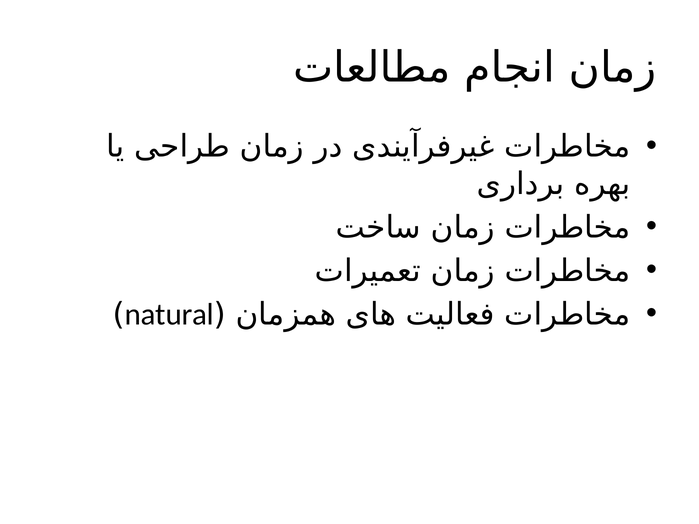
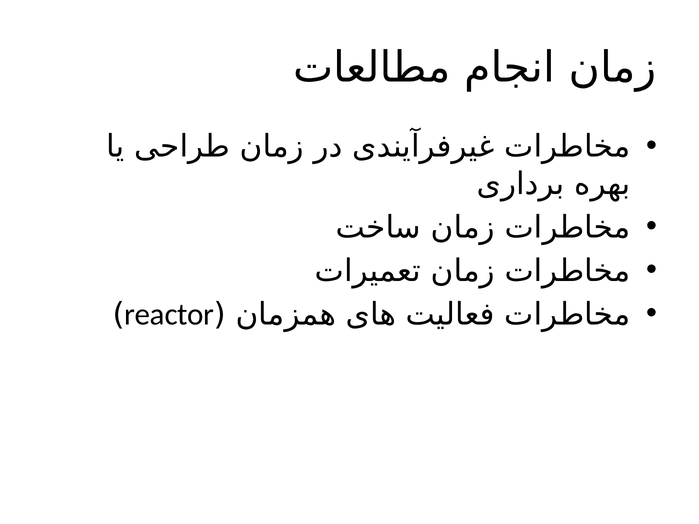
natural: natural -> reactor
